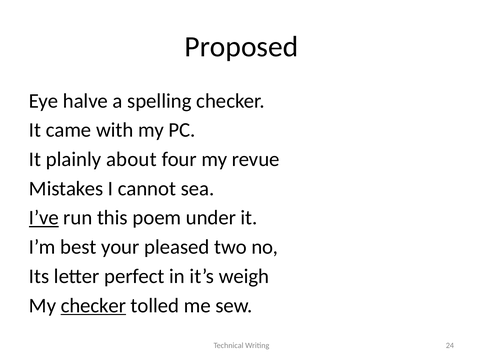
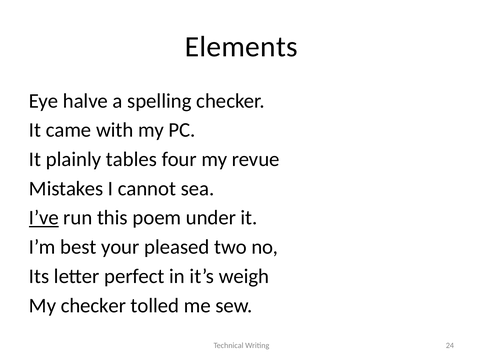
Proposed: Proposed -> Elements
about: about -> tables
checker at (93, 306) underline: present -> none
